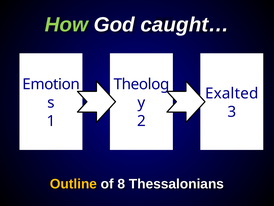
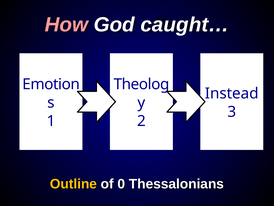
How colour: light green -> pink
Exalted: Exalted -> Instead
8: 8 -> 0
